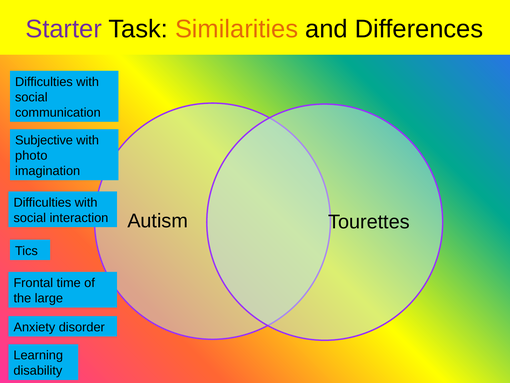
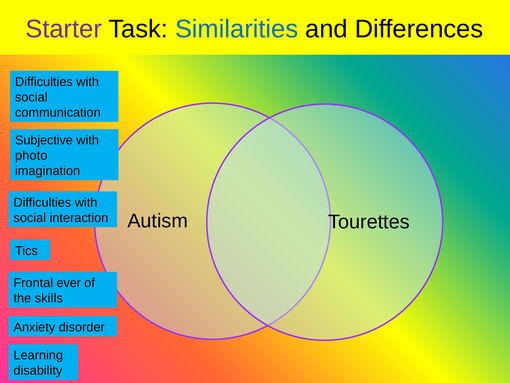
Similarities colour: orange -> blue
time: time -> ever
large: large -> skills
